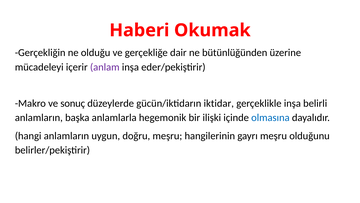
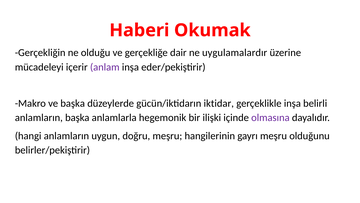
bütünlüğünden: bütünlüğünden -> uygulamalardır
ve sonuç: sonuç -> başka
olmasına colour: blue -> purple
